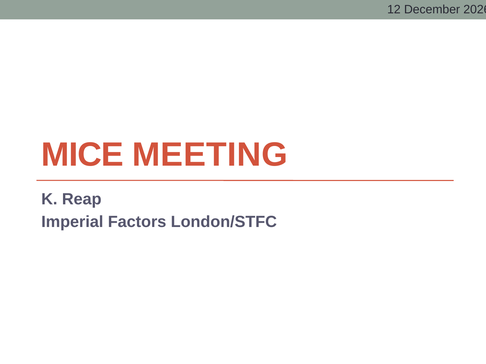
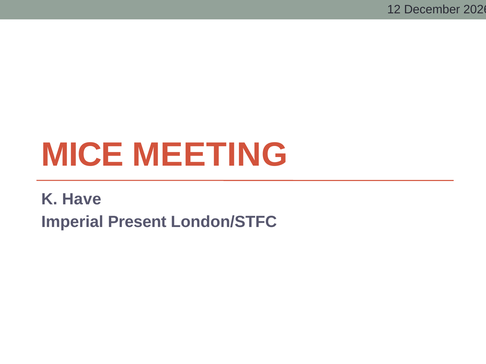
Reap: Reap -> Have
Factors: Factors -> Present
